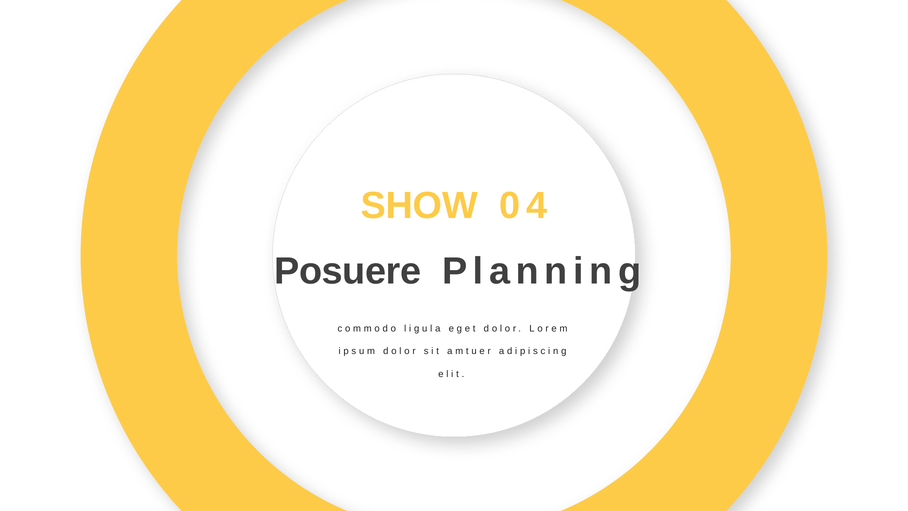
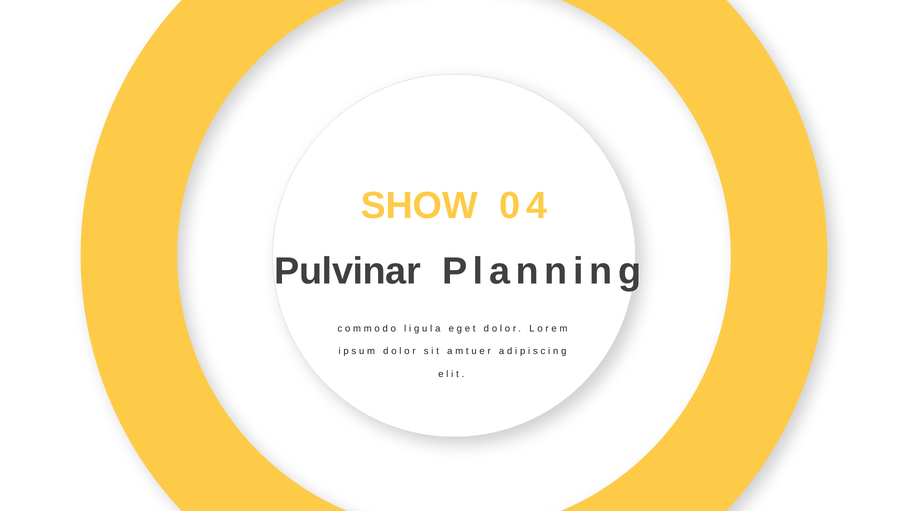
Posuere: Posuere -> Pulvinar
